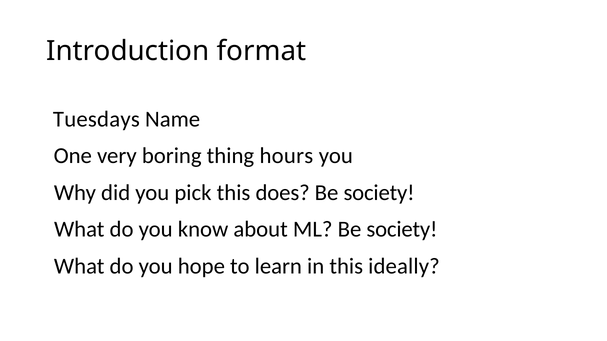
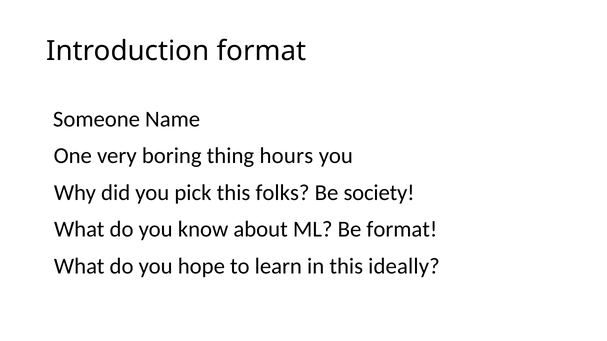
Tuesdays: Tuesdays -> Someone
does: does -> folks
ML Be society: society -> format
